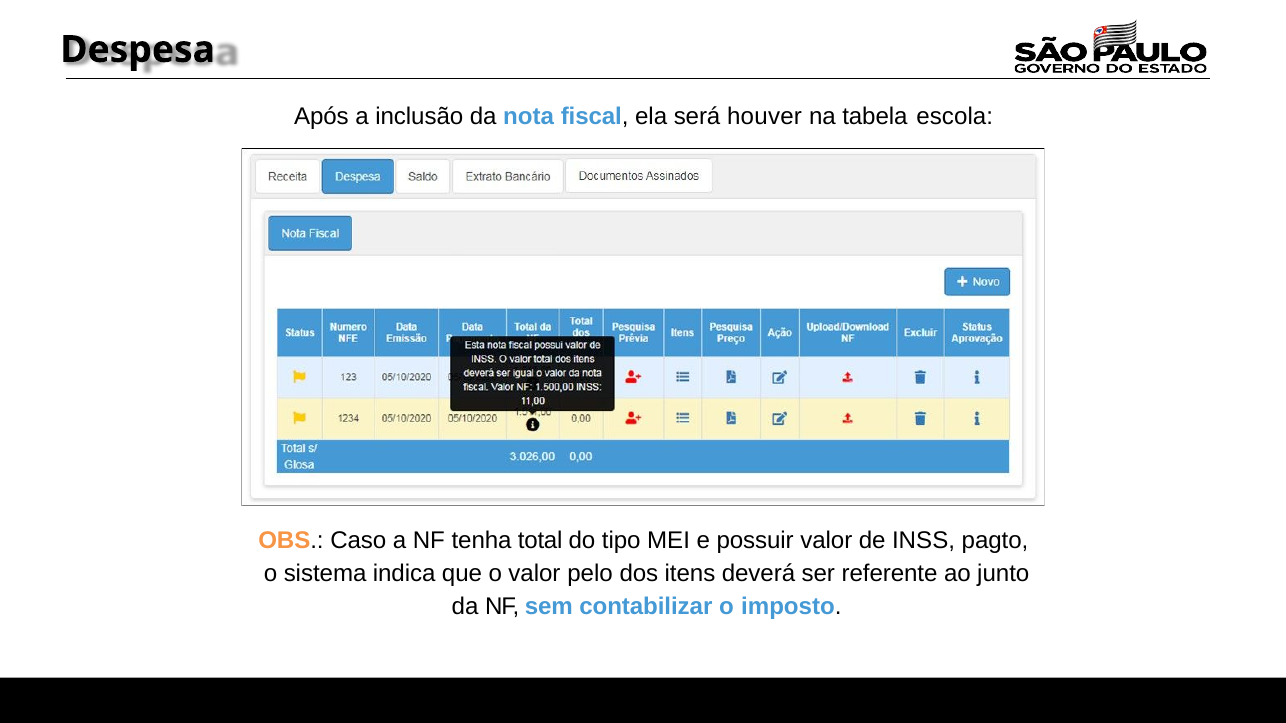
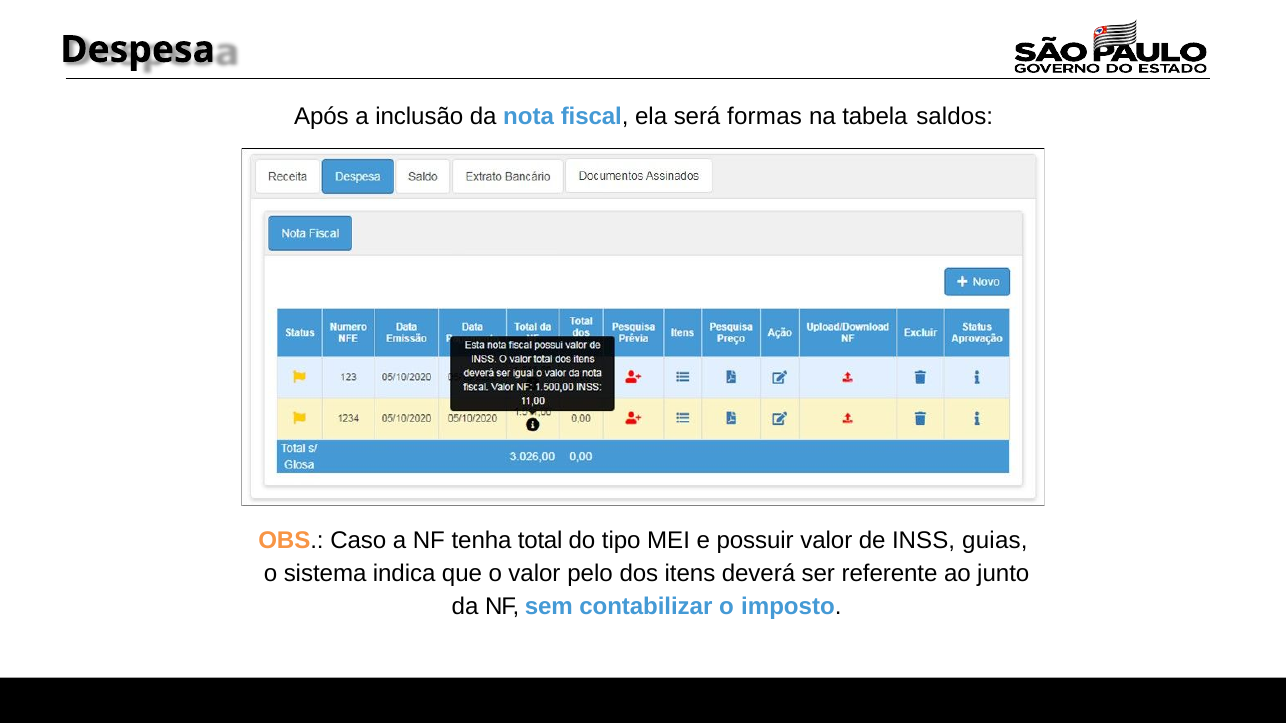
houver: houver -> formas
escola: escola -> saldos
pagto: pagto -> guias
